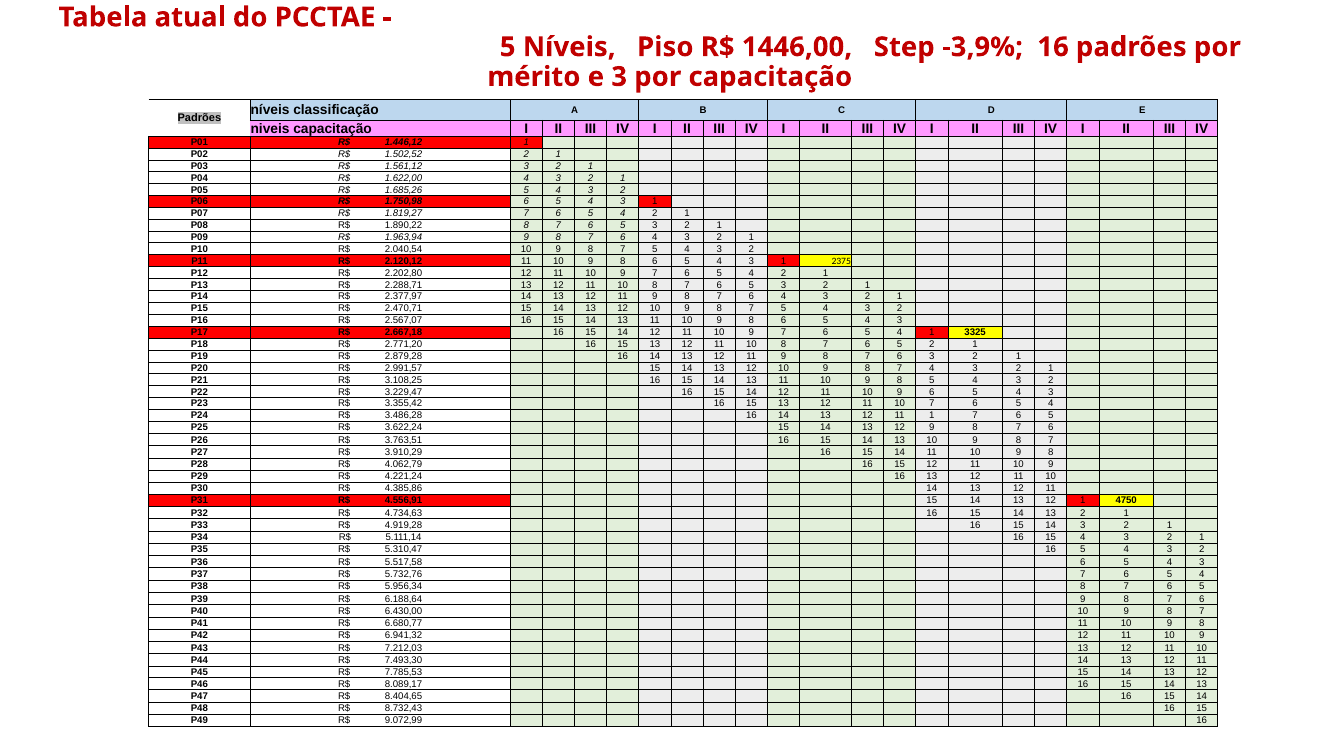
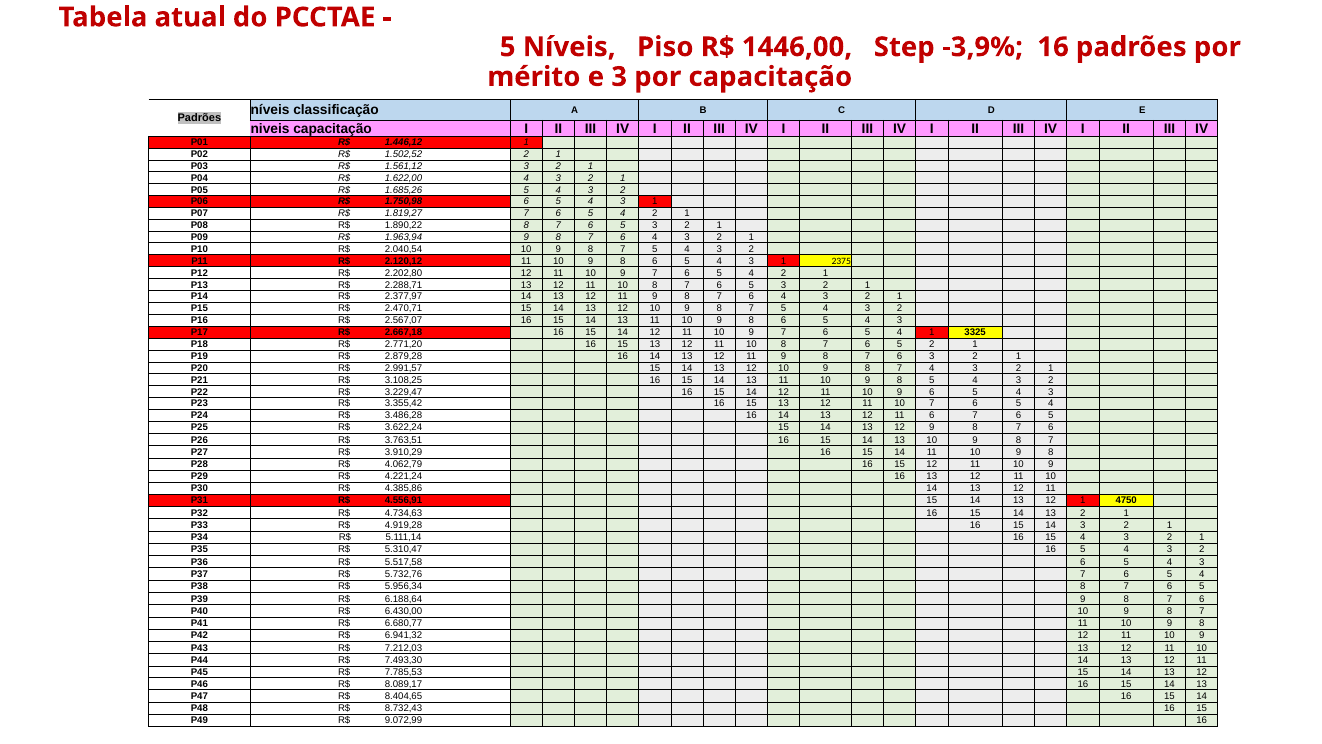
11 1: 1 -> 6
